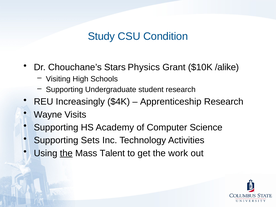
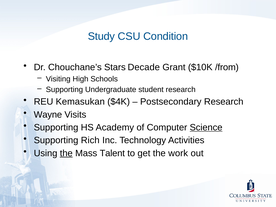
Physics: Physics -> Decade
/alike: /alike -> /from
Increasingly: Increasingly -> Kemasukan
Apprenticeship: Apprenticeship -> Postsecondary
Science underline: none -> present
Sets: Sets -> Rich
